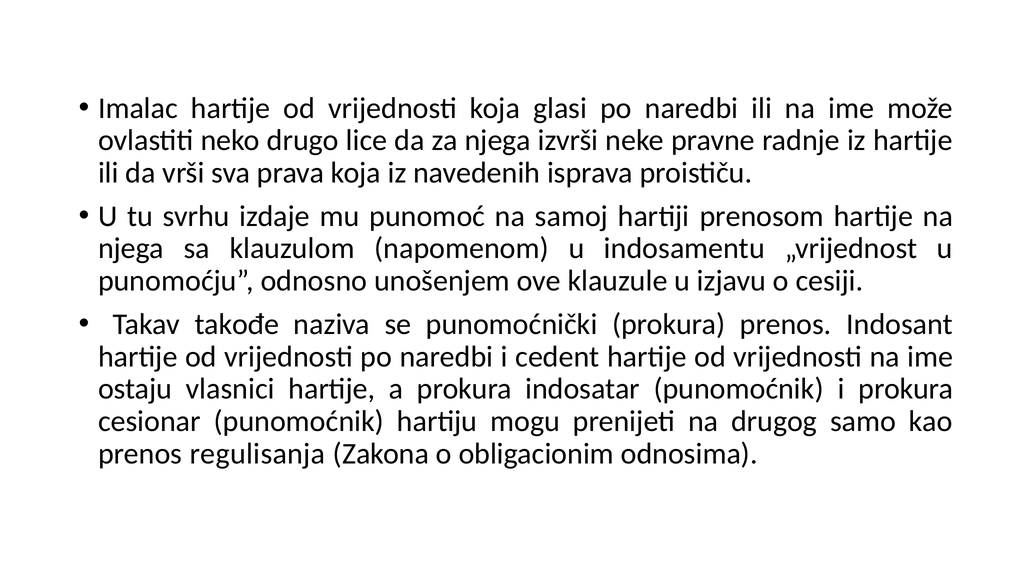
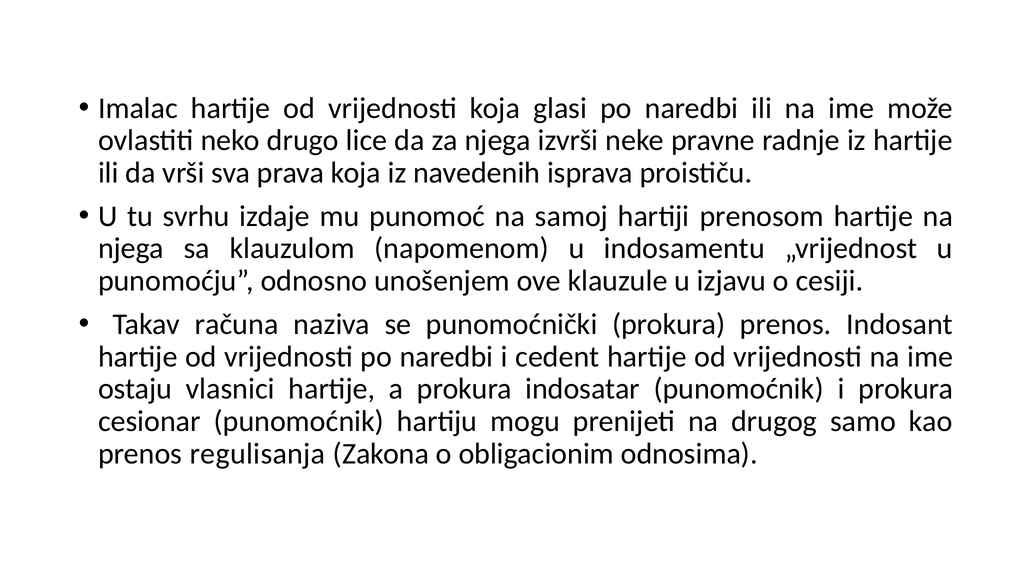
takođe: takođe -> računa
